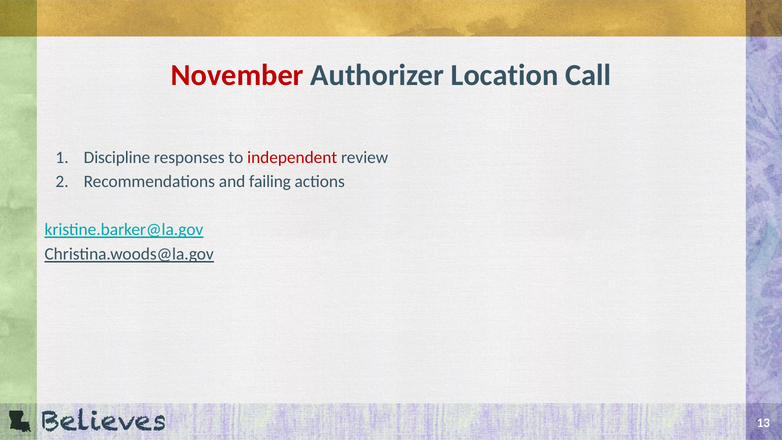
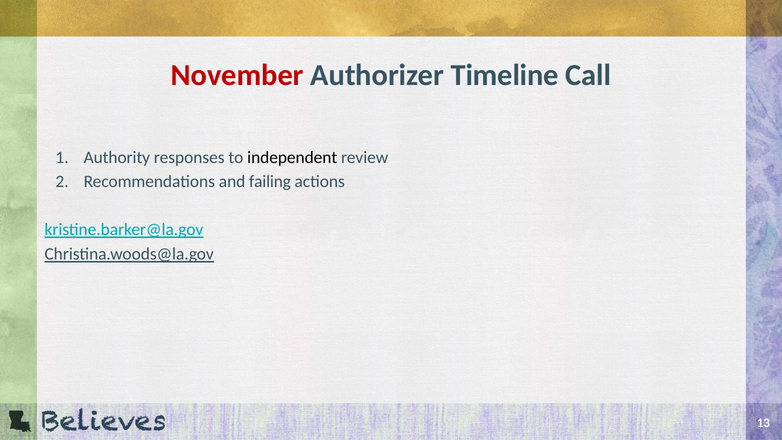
Location: Location -> Timeline
Discipline: Discipline -> Authority
independent colour: red -> black
